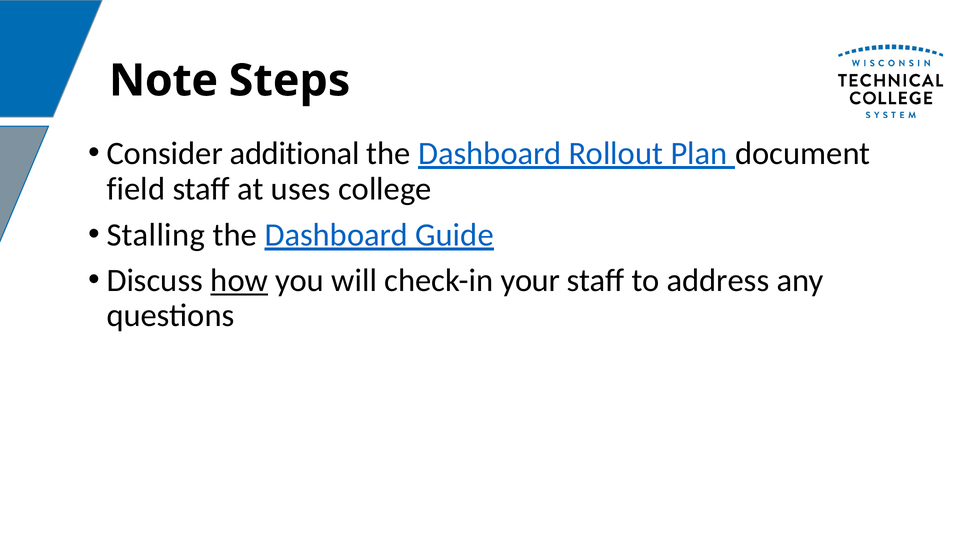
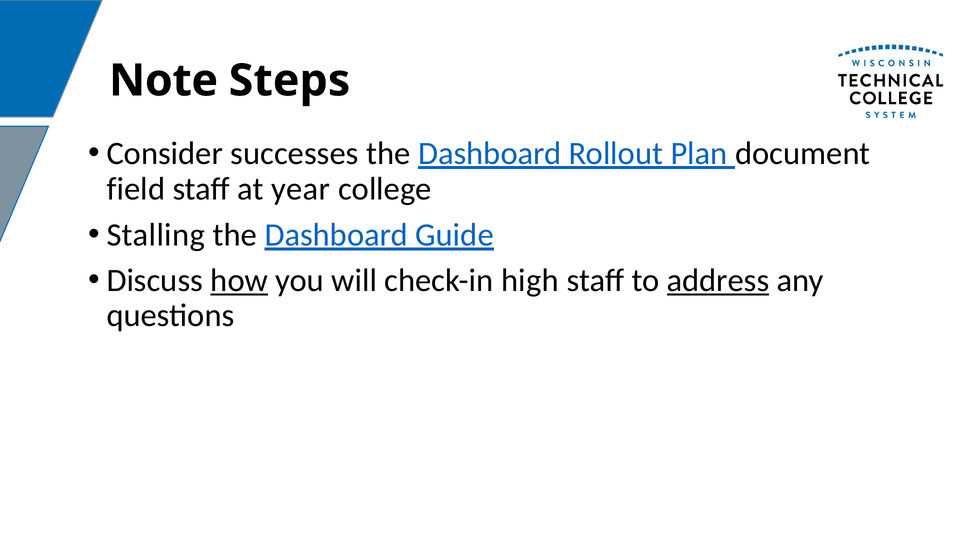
additional: additional -> successes
uses: uses -> year
your: your -> high
address underline: none -> present
